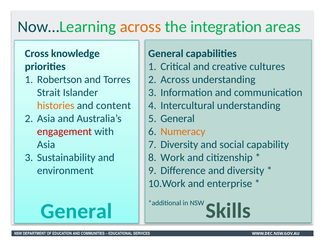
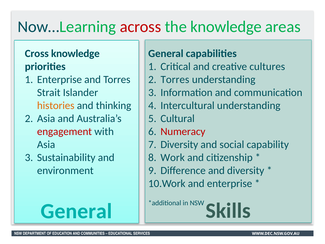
across at (140, 27) colour: orange -> red
the integration: integration -> knowledge
Robertson at (60, 79): Robertson -> Enterprise
Across at (175, 79): Across -> Torres
content: content -> thinking
General at (178, 118): General -> Cultural
Numeracy colour: orange -> red
